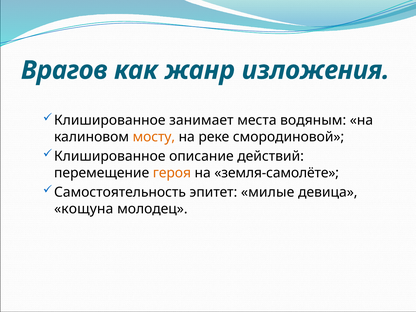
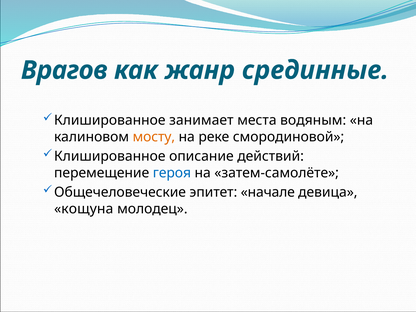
изложения: изложения -> срединные
героя colour: orange -> blue
земля-самолёте: земля-самолёте -> затем-самолёте
Самостоятельность: Самостоятельность -> Общечеловеческие
милые: милые -> начале
